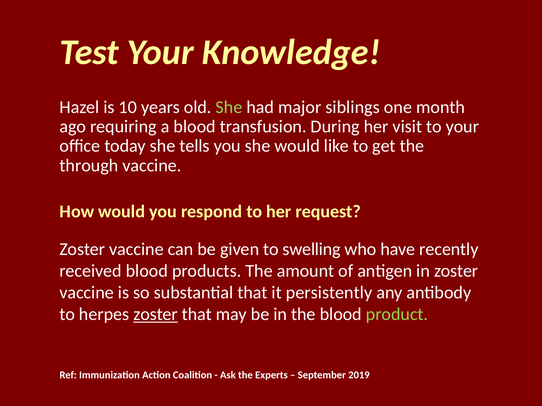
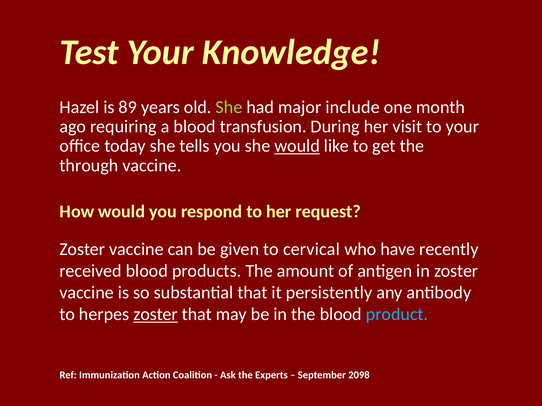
10: 10 -> 89
siblings: siblings -> include
would at (297, 146) underline: none -> present
swelling: swelling -> cervical
product colour: light green -> light blue
2019: 2019 -> 2098
